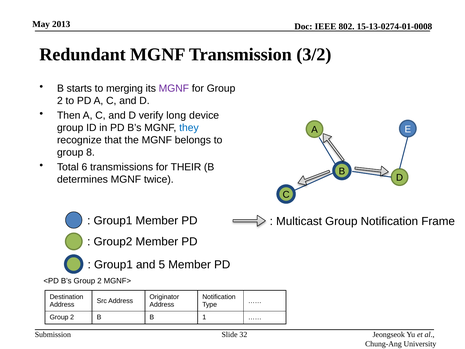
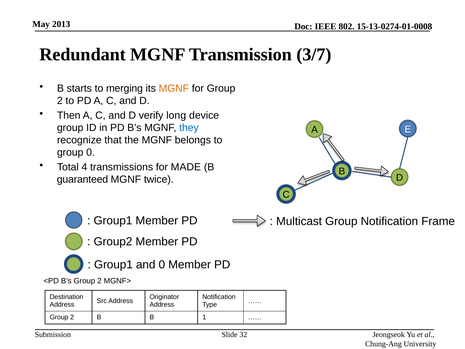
3/2: 3/2 -> 3/7
MGNF at (174, 88) colour: purple -> orange
group 8: 8 -> 0
6: 6 -> 4
THEIR: THEIR -> MADE
determines: determines -> guaranteed
and 5: 5 -> 0
